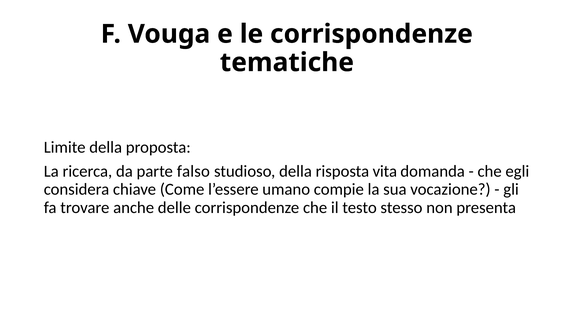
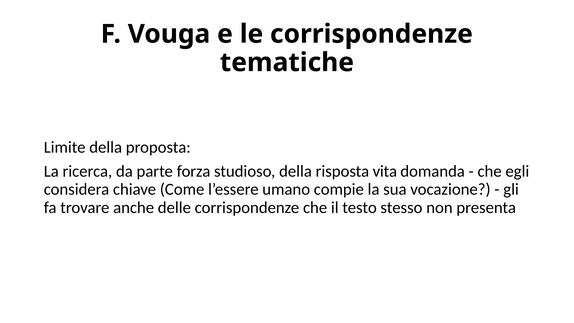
falso: falso -> forza
